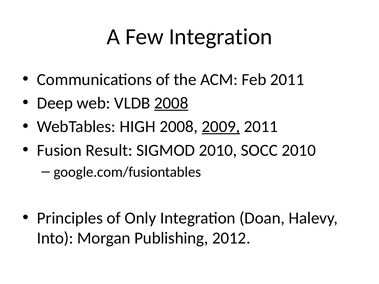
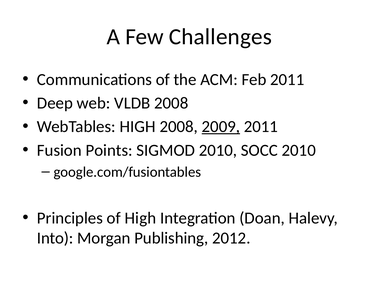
Few Integration: Integration -> Challenges
2008 at (171, 103) underline: present -> none
Result: Result -> Points
of Only: Only -> High
